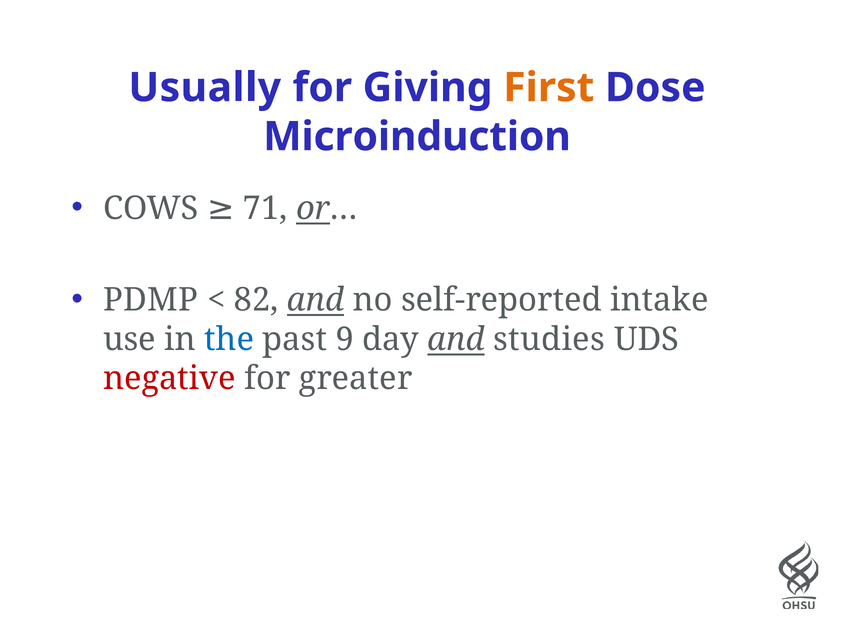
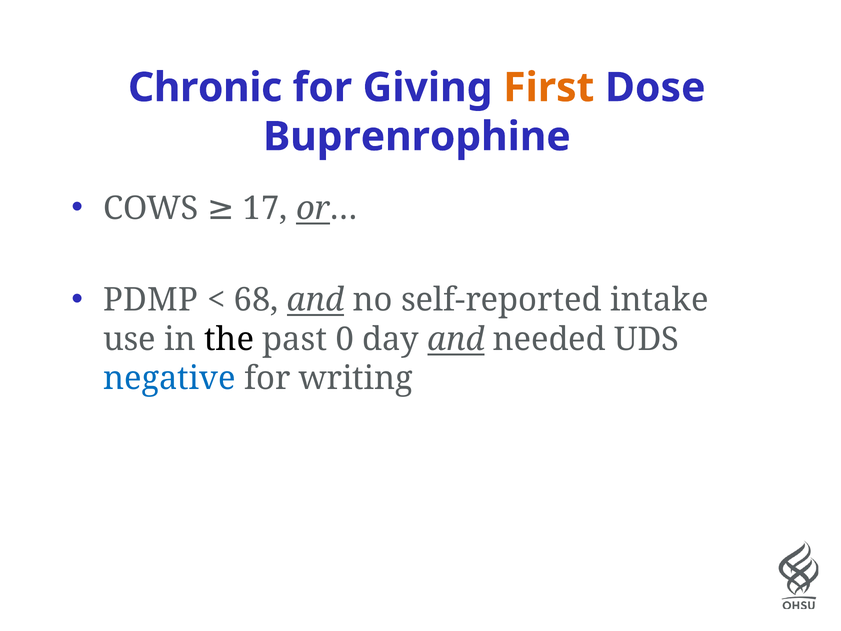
Usually: Usually -> Chronic
Microinduction: Microinduction -> Buprenrophine
71: 71 -> 17
82: 82 -> 68
the colour: blue -> black
9: 9 -> 0
studies: studies -> needed
negative colour: red -> blue
greater: greater -> writing
